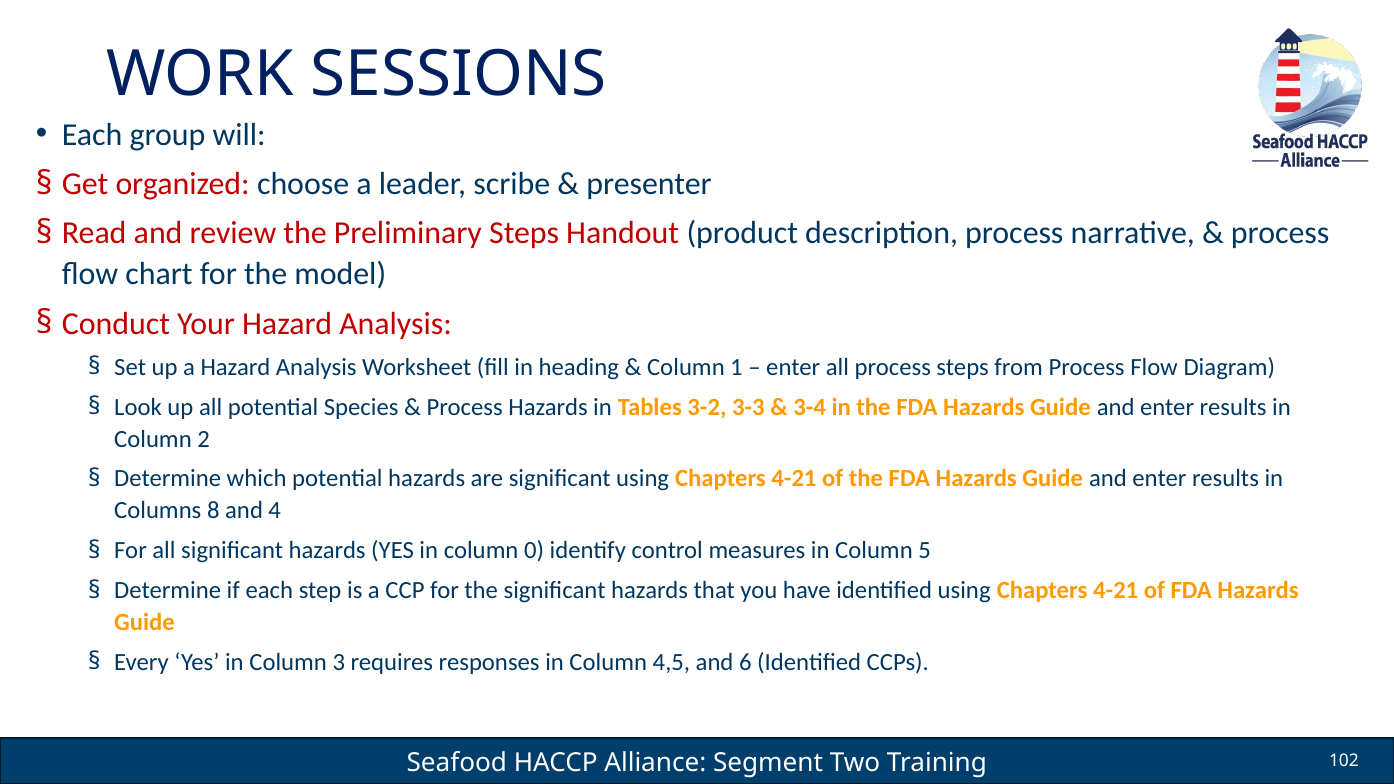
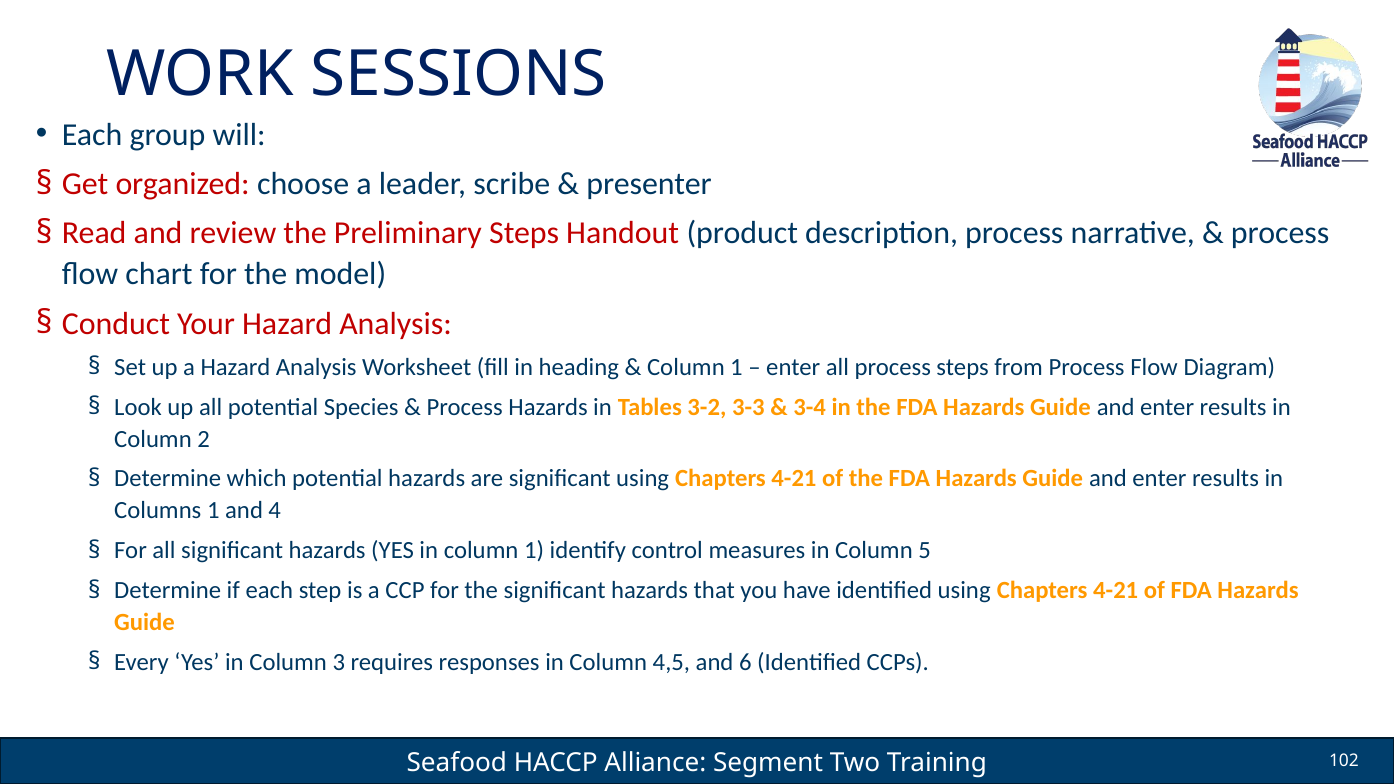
Columns 8: 8 -> 1
in column 0: 0 -> 1
